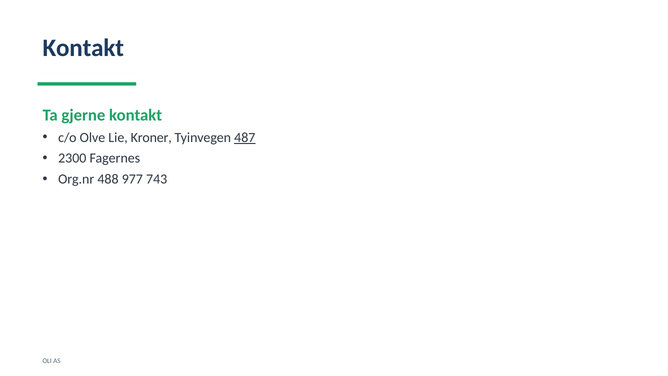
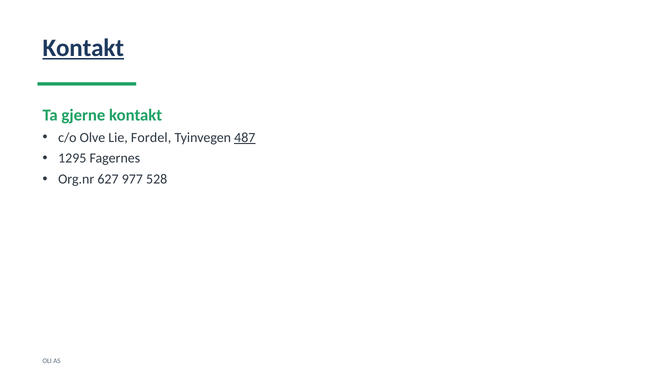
Kontakt at (83, 48) underline: none -> present
Kroner: Kroner -> Fordel
2300: 2300 -> 1295
488: 488 -> 627
743: 743 -> 528
